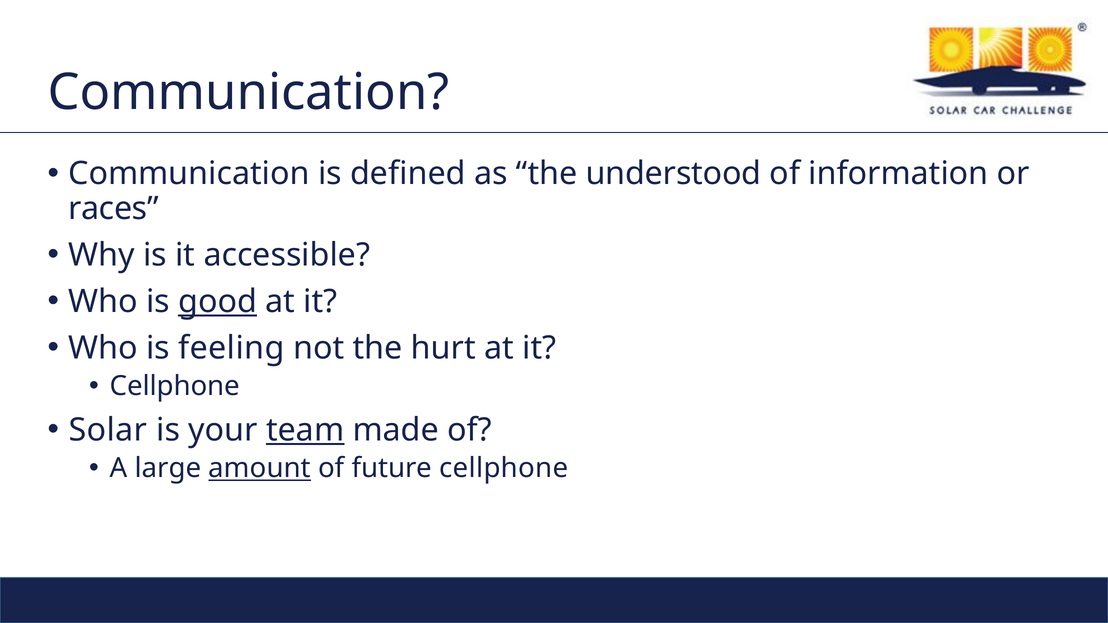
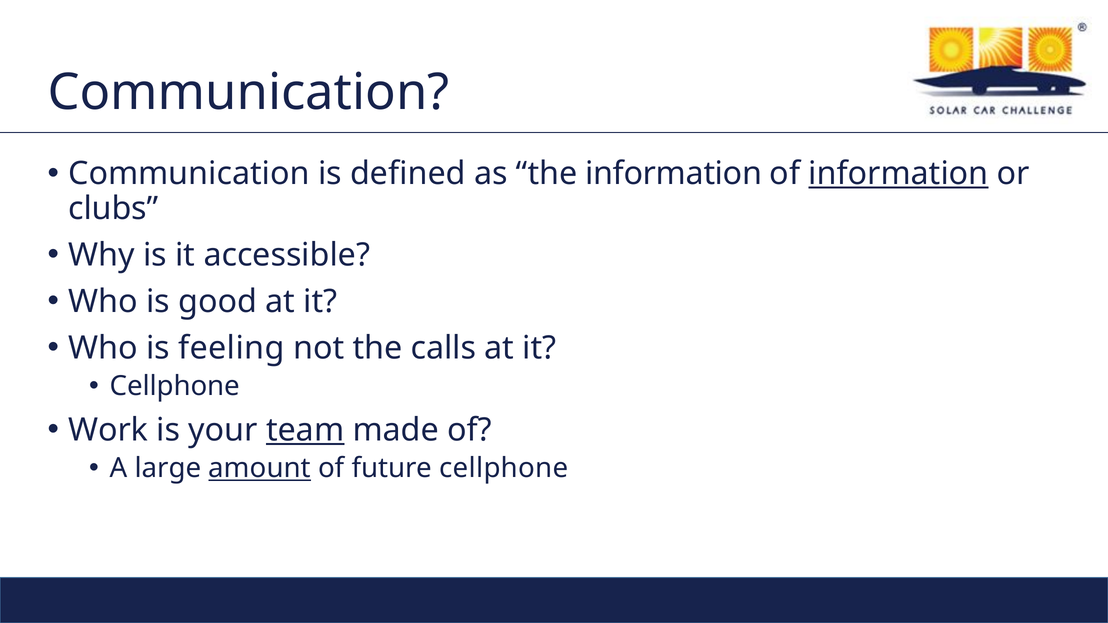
the understood: understood -> information
information at (898, 174) underline: none -> present
races: races -> clubs
good underline: present -> none
hurt: hurt -> calls
Solar: Solar -> Work
